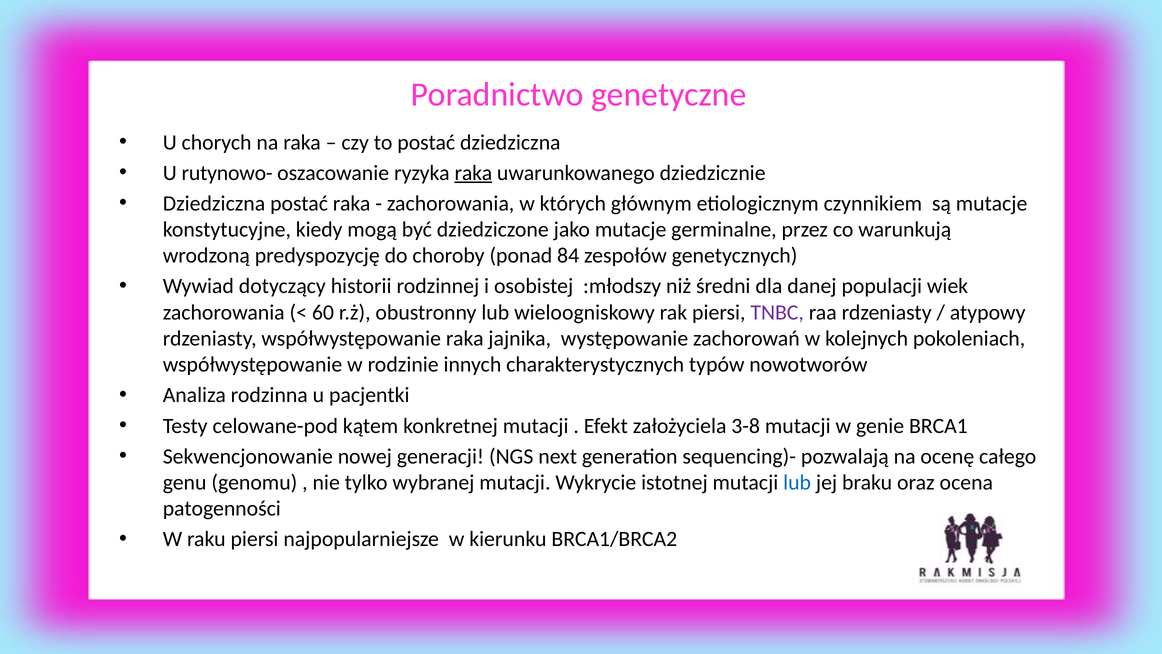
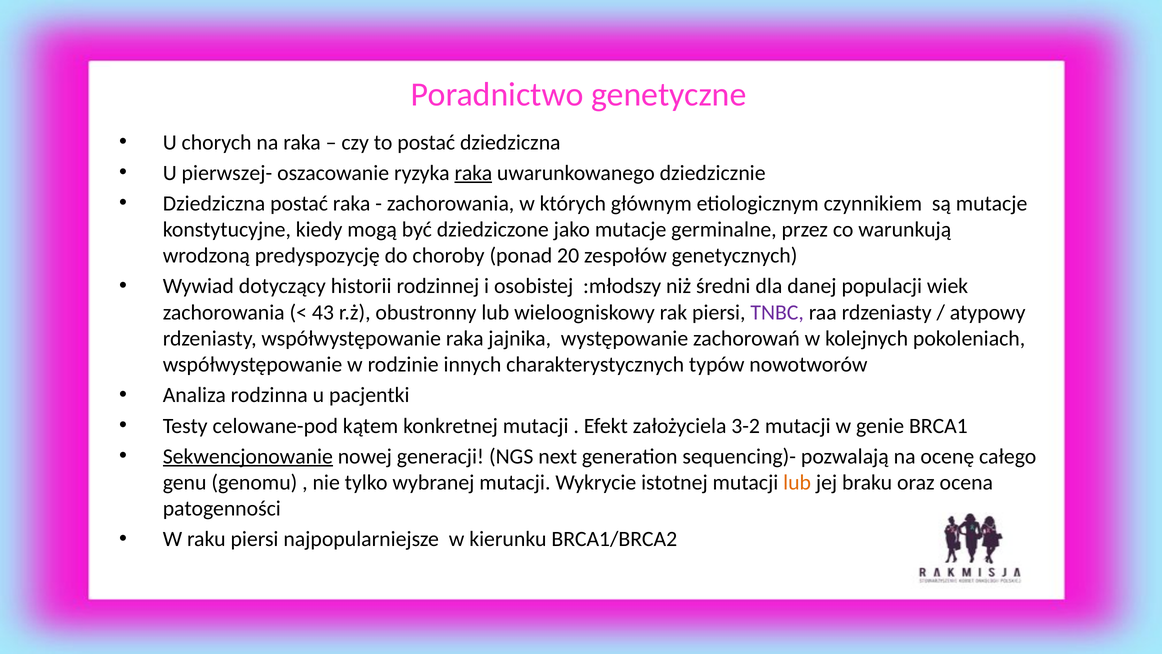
rutynowo-: rutynowo- -> pierwszej-
84: 84 -> 20
60: 60 -> 43
3-8: 3-8 -> 3-2
Sekwencjonowanie underline: none -> present
lub at (797, 482) colour: blue -> orange
